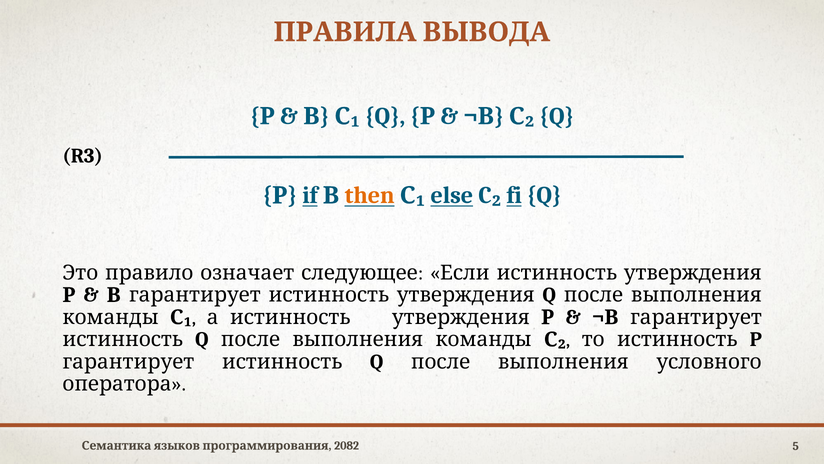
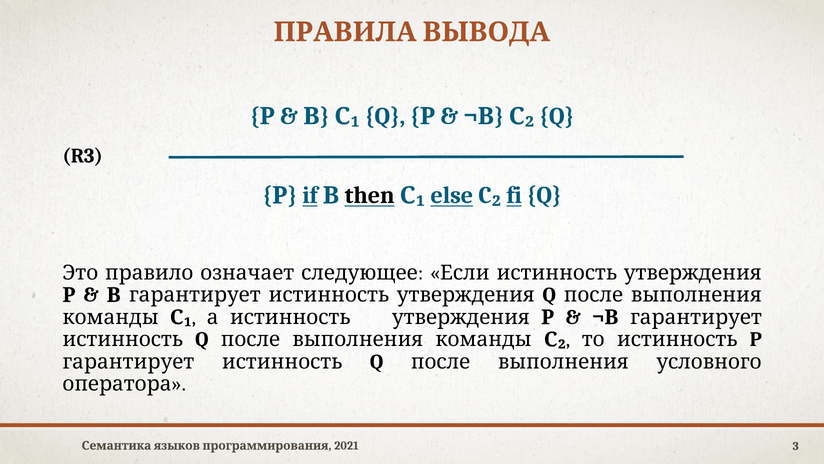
then colour: orange -> black
2082: 2082 -> 2021
5: 5 -> 3
